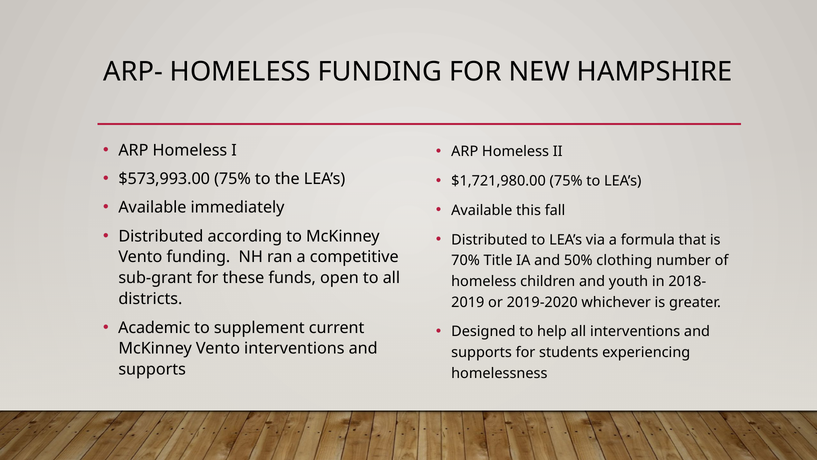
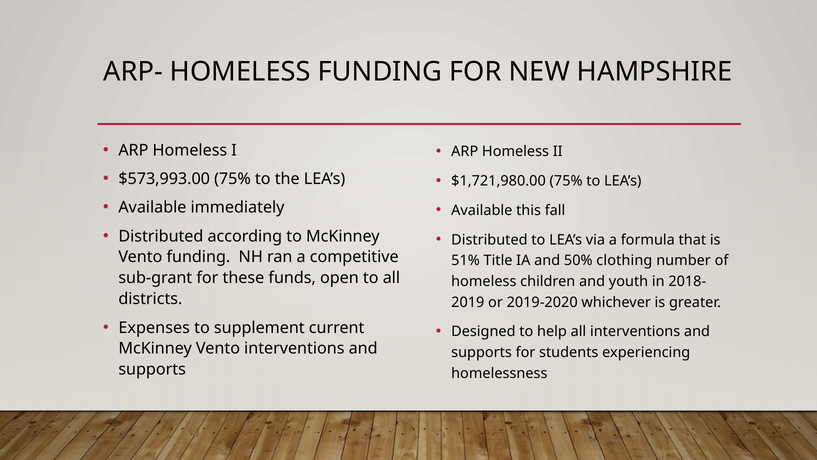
70%: 70% -> 51%
Academic: Academic -> Expenses
